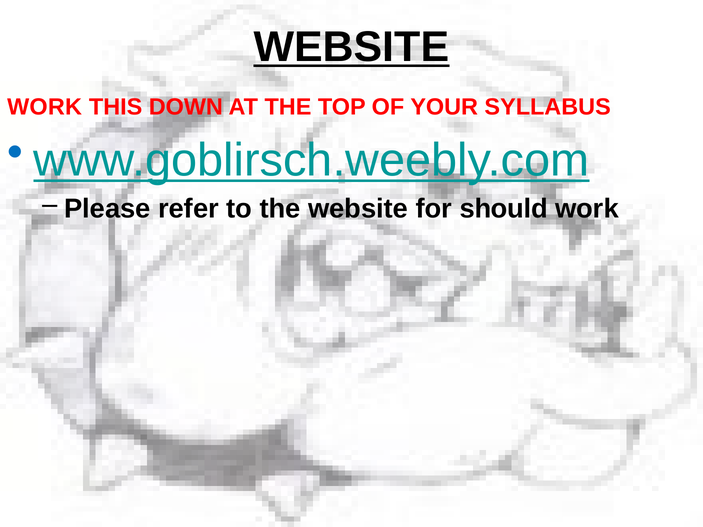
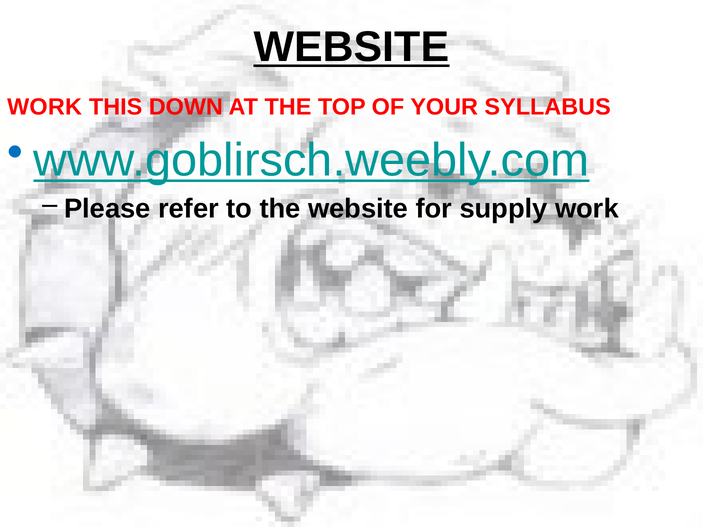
should: should -> supply
